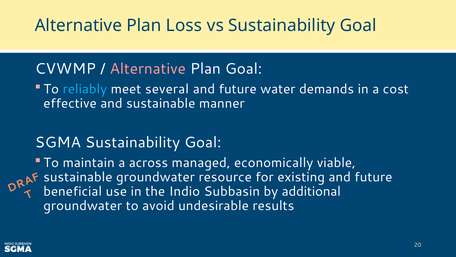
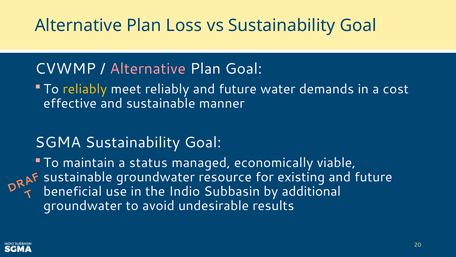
reliably at (85, 89) colour: light blue -> yellow
meet several: several -> reliably
across: across -> status
